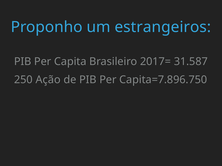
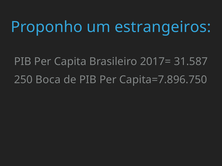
Ação: Ação -> Boca
